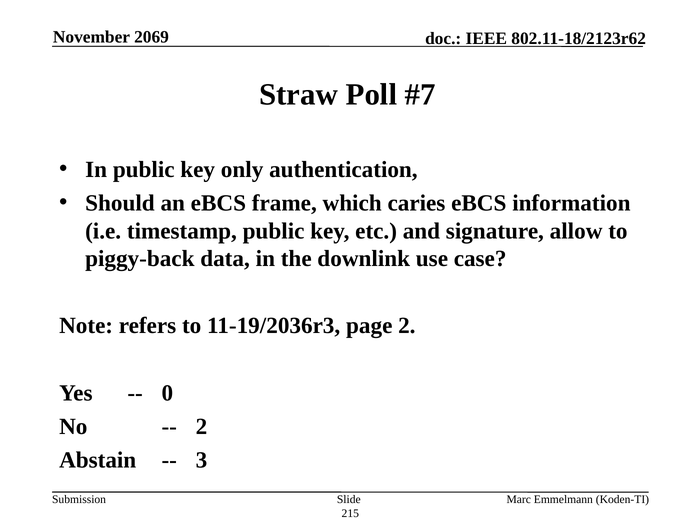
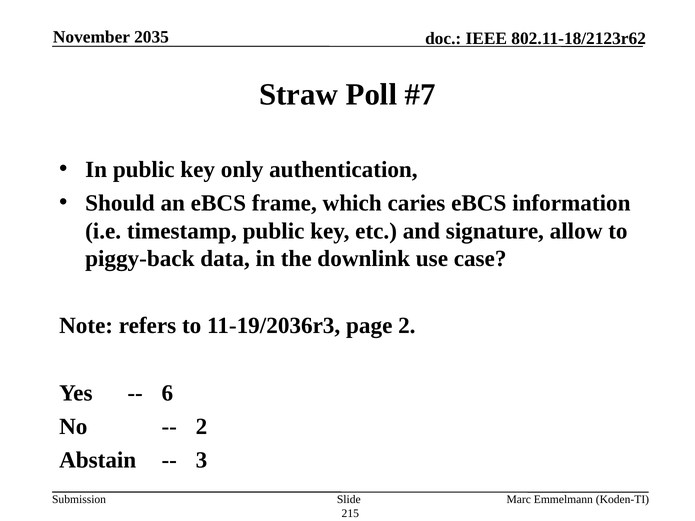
2069: 2069 -> 2035
0: 0 -> 6
